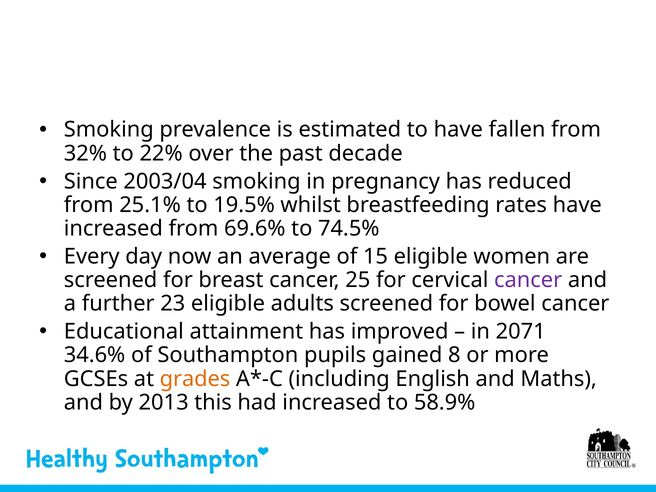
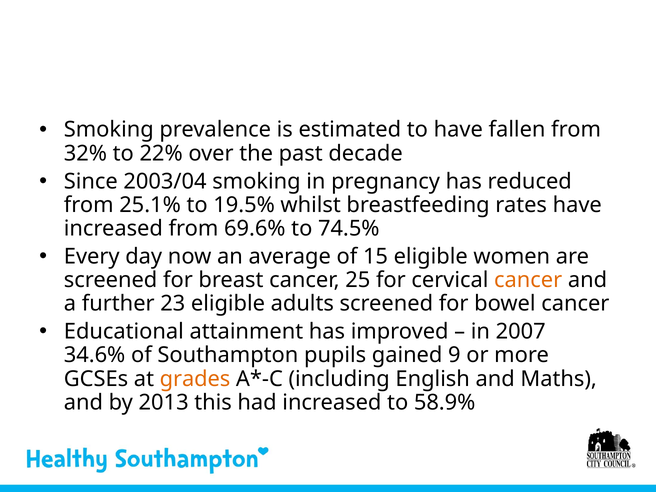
cancer at (528, 280) colour: purple -> orange
2071: 2071 -> 2007
8: 8 -> 9
